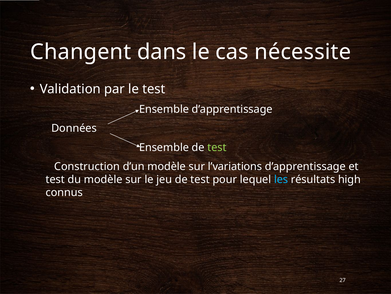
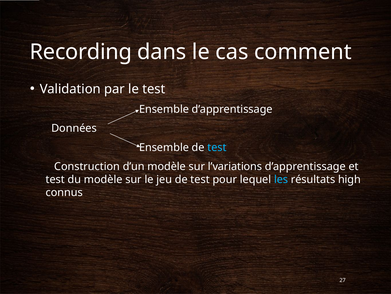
Changent: Changent -> Recording
nécessite: nécessite -> comment
test at (217, 147) colour: light green -> light blue
